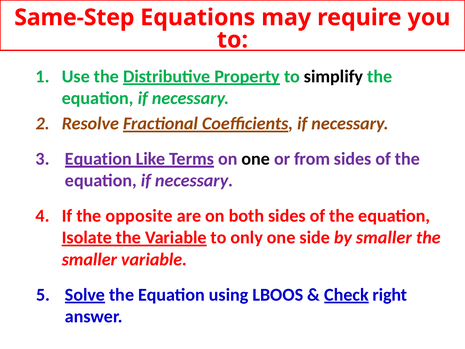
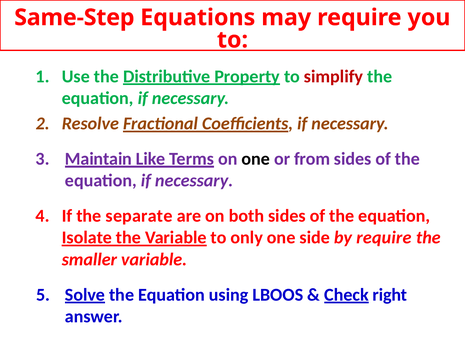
simplify colour: black -> red
Equation at (98, 159): Equation -> Maintain
opposite: opposite -> separate
by smaller: smaller -> require
